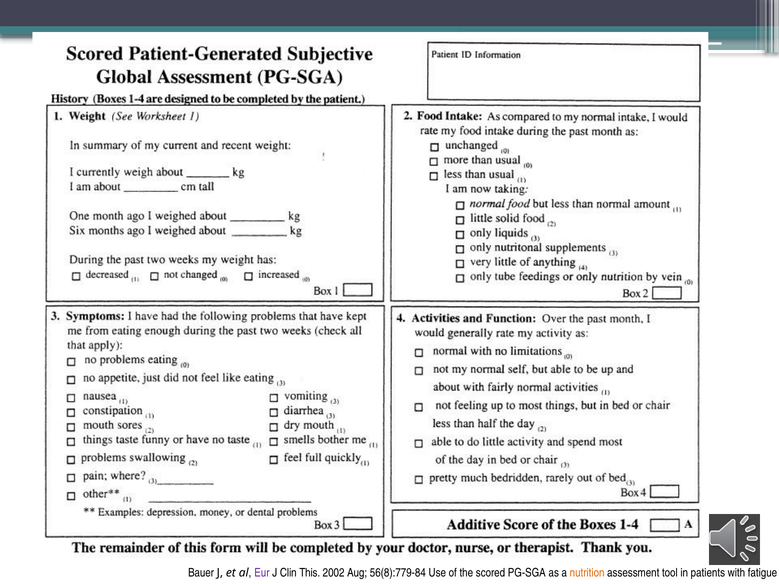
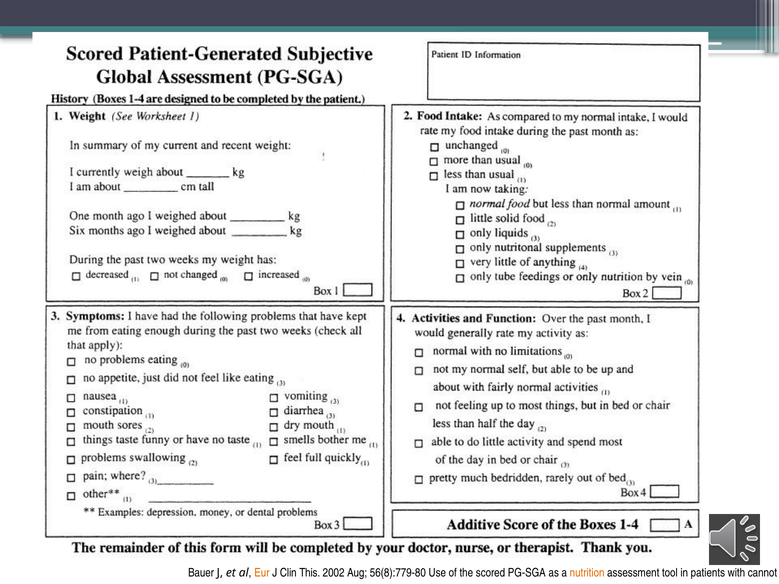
Eur colour: purple -> orange
56(8):779-84: 56(8):779-84 -> 56(8):779-80
fatigue: fatigue -> cannot
